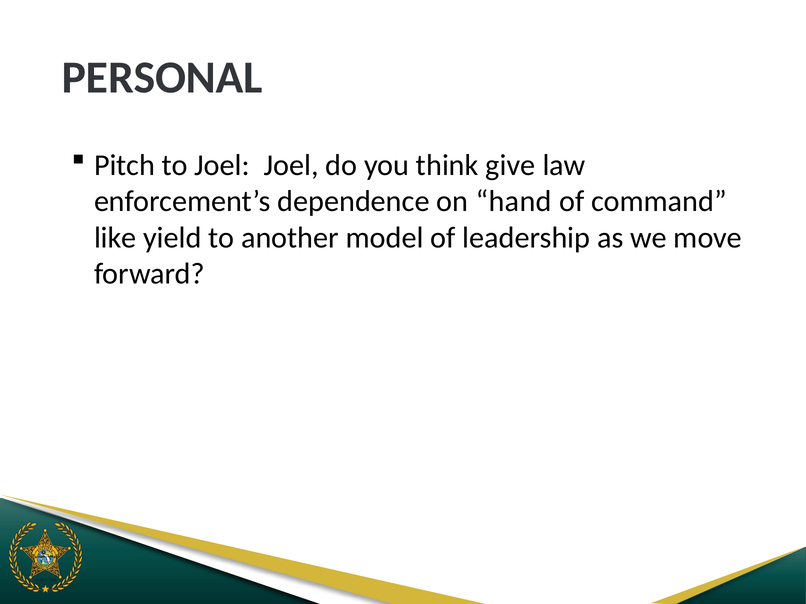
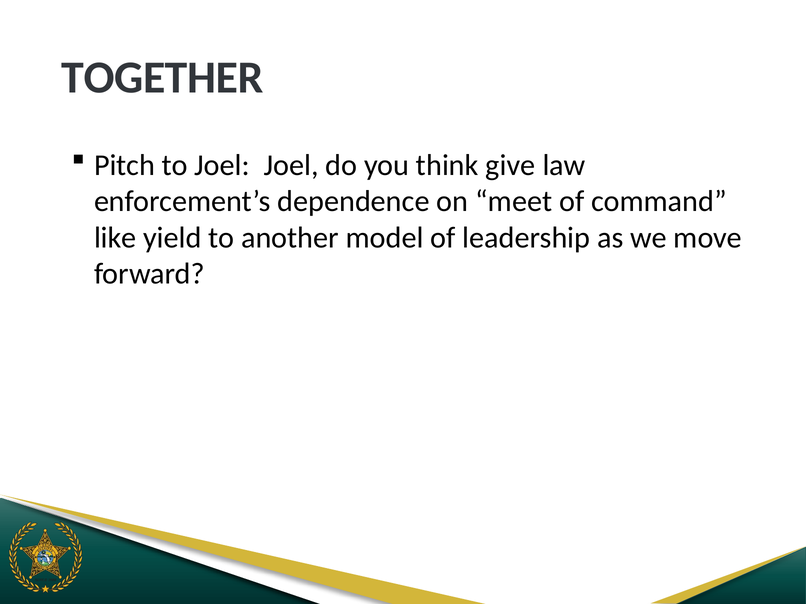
PERSONAL: PERSONAL -> TOGETHER
hand: hand -> meet
